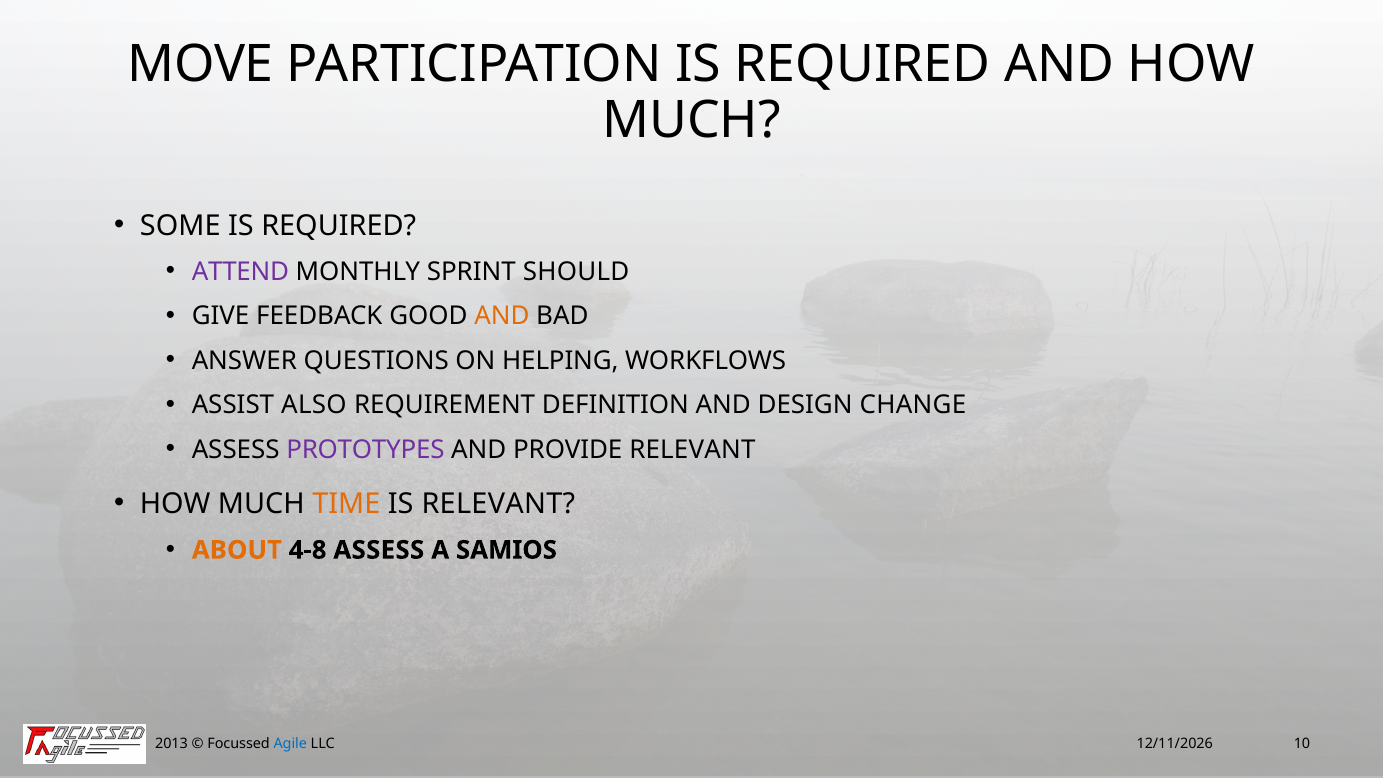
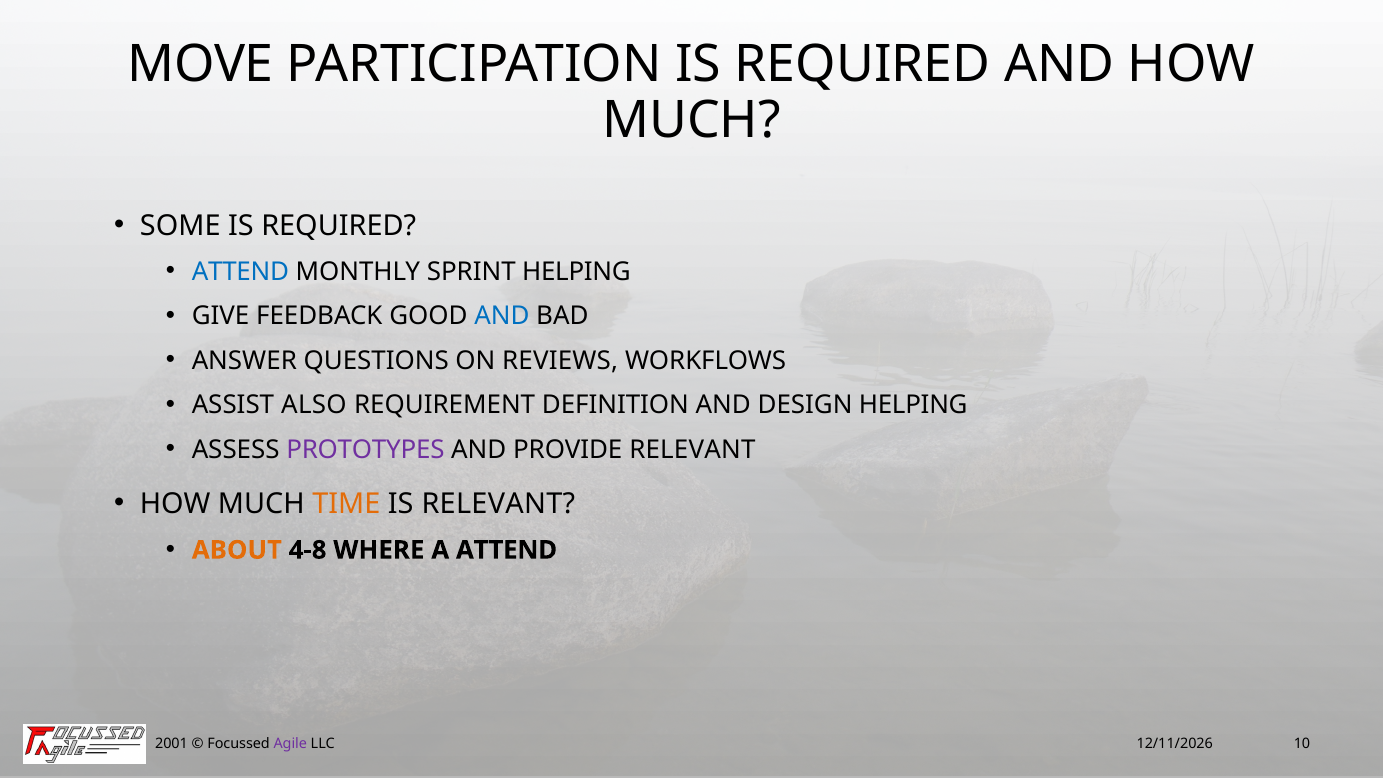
ATTEND at (240, 272) colour: purple -> blue
SPRINT SHOULD: SHOULD -> HELPING
AND at (502, 316) colour: orange -> blue
HELPING: HELPING -> REVIEWS
DESIGN CHANGE: CHANGE -> HELPING
4-8 ASSESS: ASSESS -> WHERE
A SAMIOS: SAMIOS -> ATTEND
2013: 2013 -> 2001
Agile colour: blue -> purple
